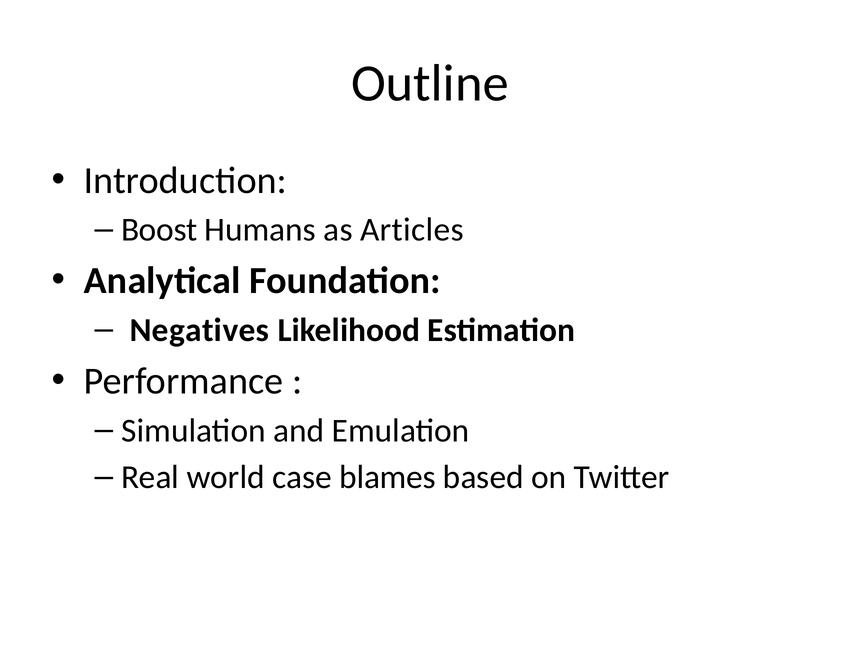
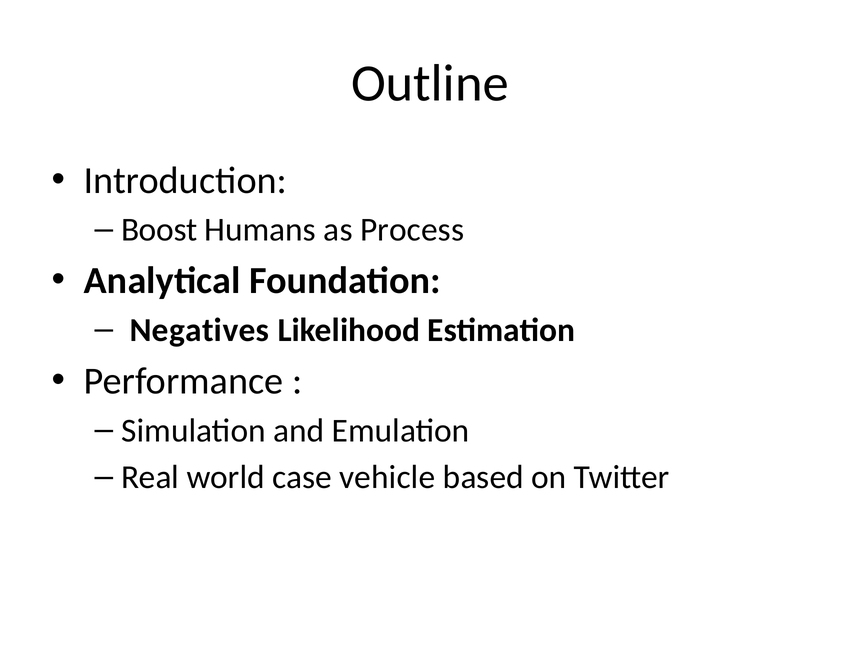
Articles: Articles -> Process
blames: blames -> vehicle
